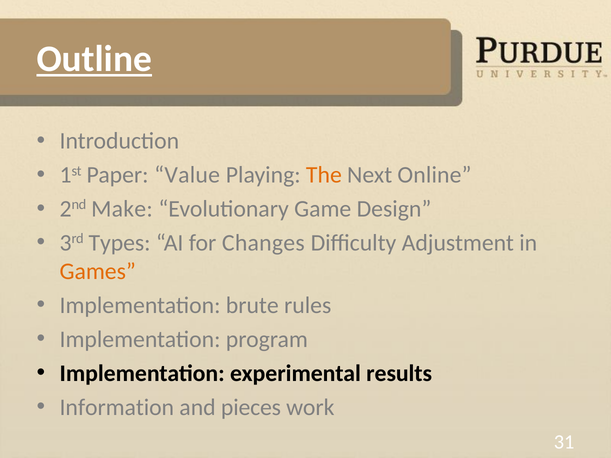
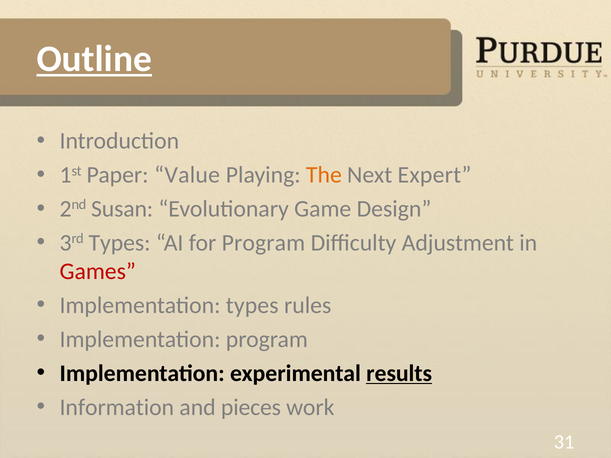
Online: Online -> Expert
Make: Make -> Susan
for Changes: Changes -> Program
Games colour: orange -> red
Implementation brute: brute -> types
results underline: none -> present
